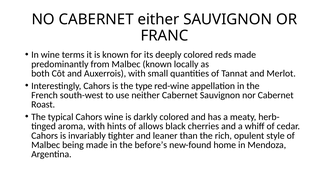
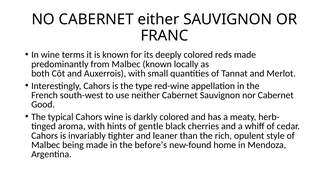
Roast: Roast -> Good
allows: allows -> gentle
